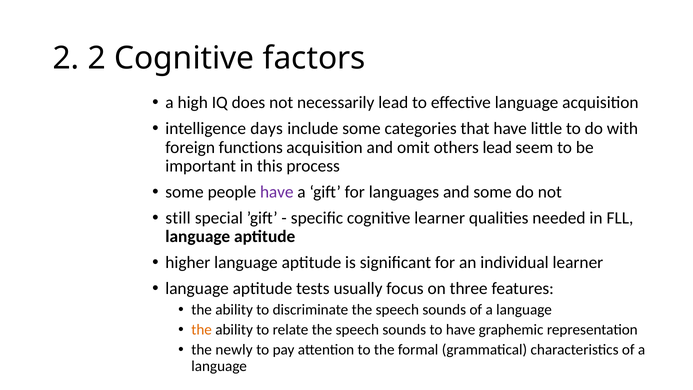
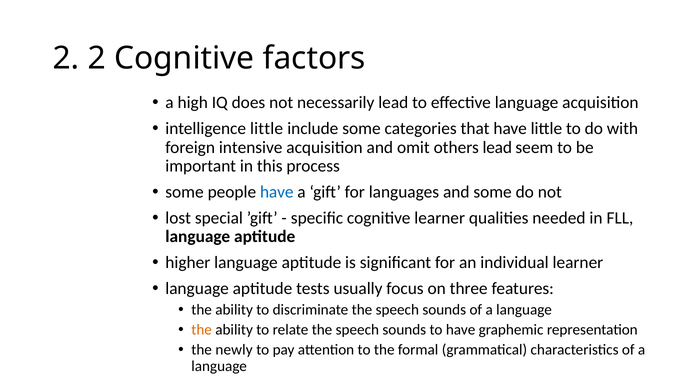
intelligence days: days -> little
functions: functions -> intensive
have at (277, 192) colour: purple -> blue
still: still -> lost
